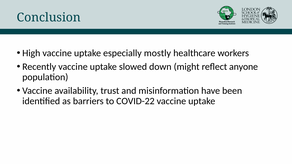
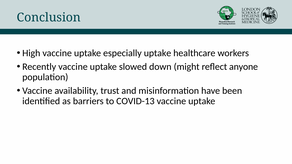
especially mostly: mostly -> uptake
COVID-22: COVID-22 -> COVID-13
